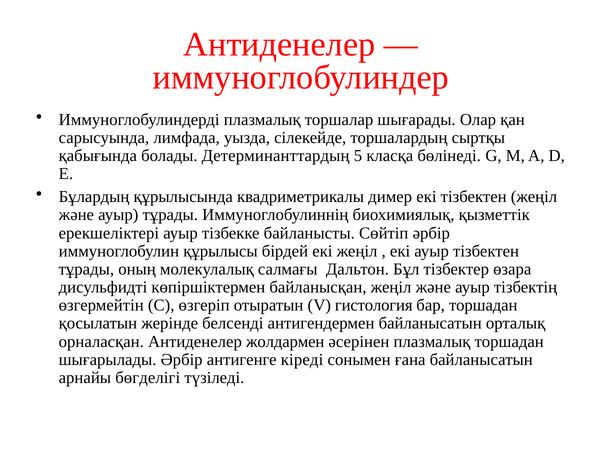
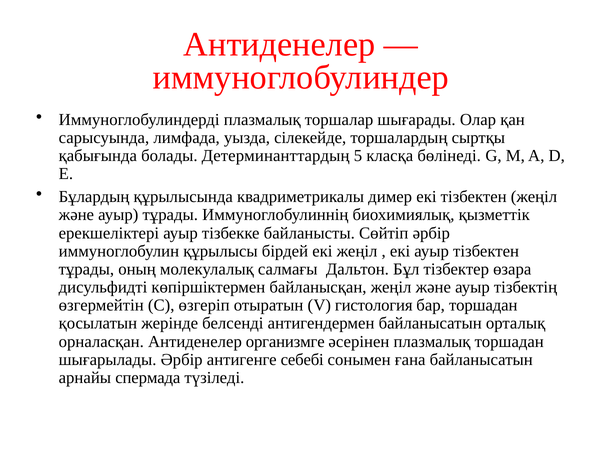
жолдармен: жолдармен -> организмге
кіреді: кіреді -> себебі
бөгделігі: бөгделігі -> спермада
